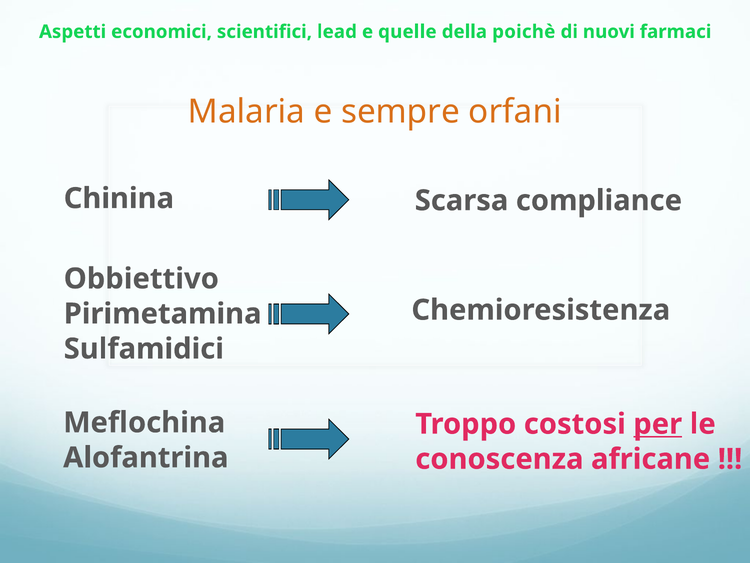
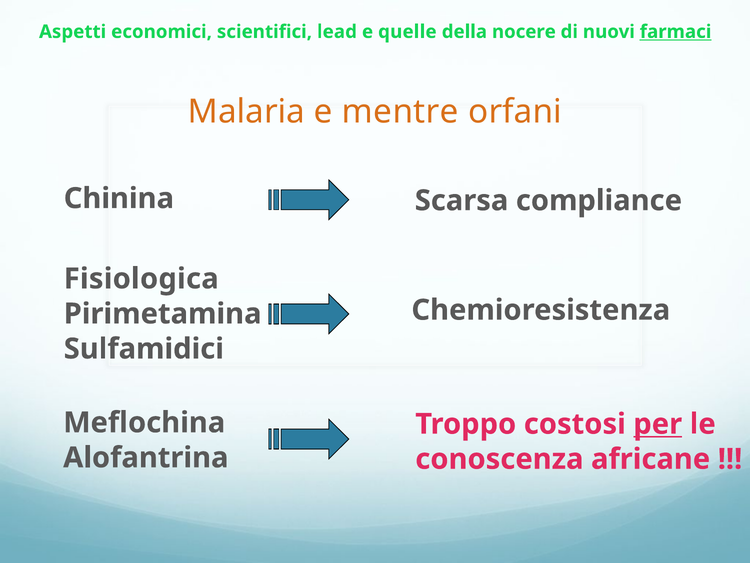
poichè: poichè -> nocere
farmaci underline: none -> present
sempre: sempre -> mentre
Obbiettivo: Obbiettivo -> Fisiologica
